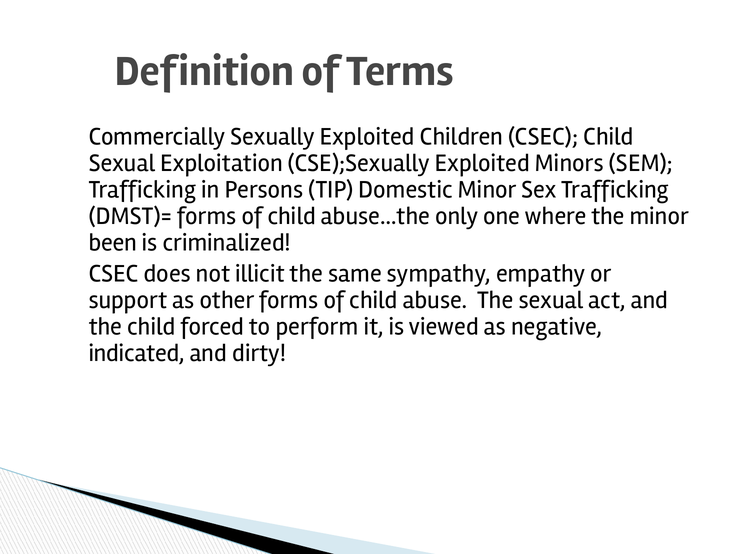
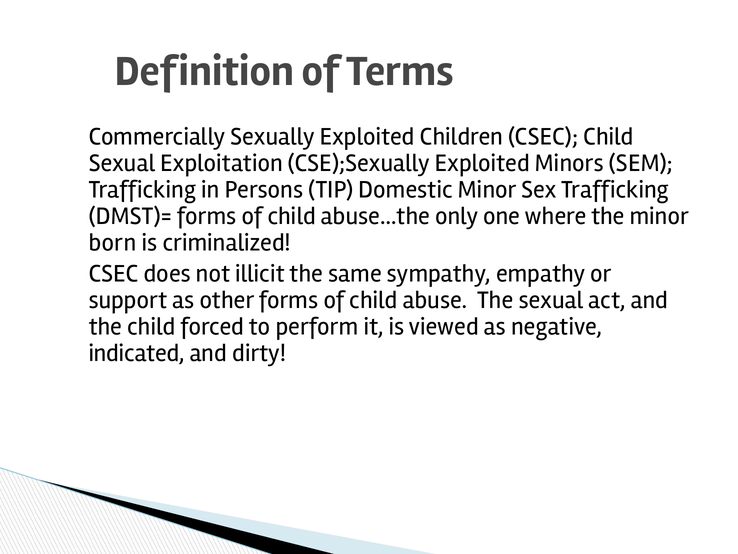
been: been -> born
